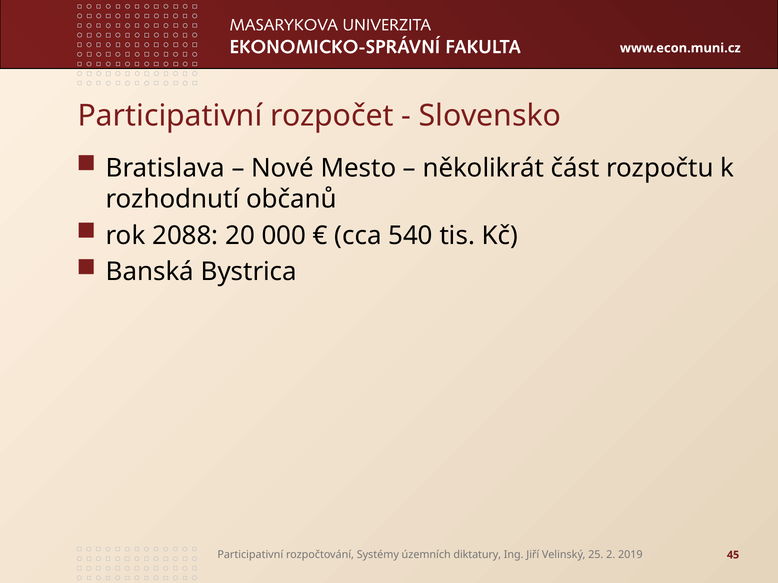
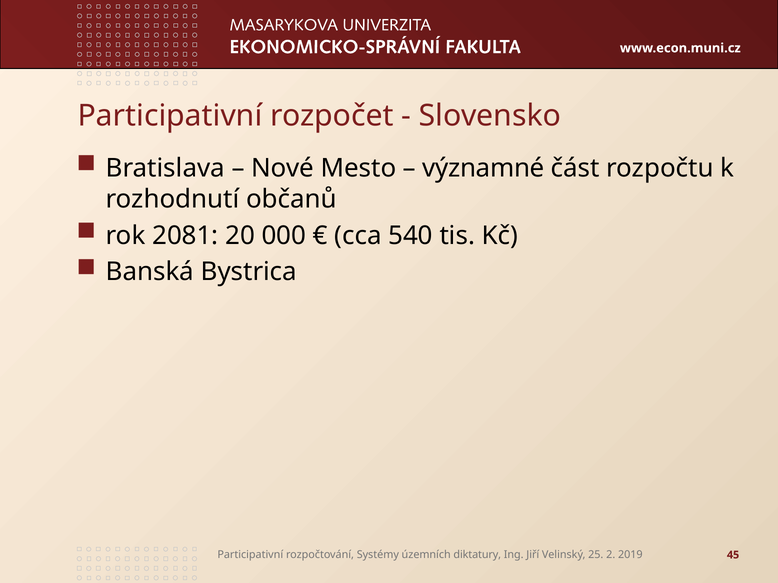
několikrát: několikrát -> významné
2088: 2088 -> 2081
